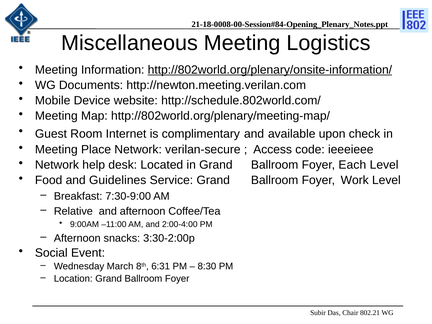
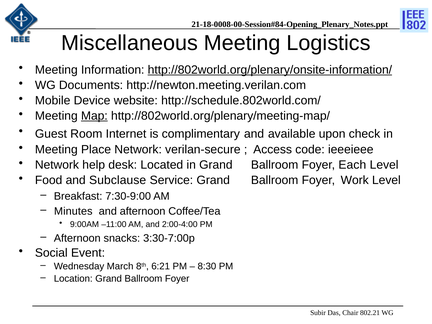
Map underline: none -> present
Guidelines: Guidelines -> Subclause
Relative: Relative -> Minutes
3:30-2:00p: 3:30-2:00p -> 3:30-7:00p
6:31: 6:31 -> 6:21
